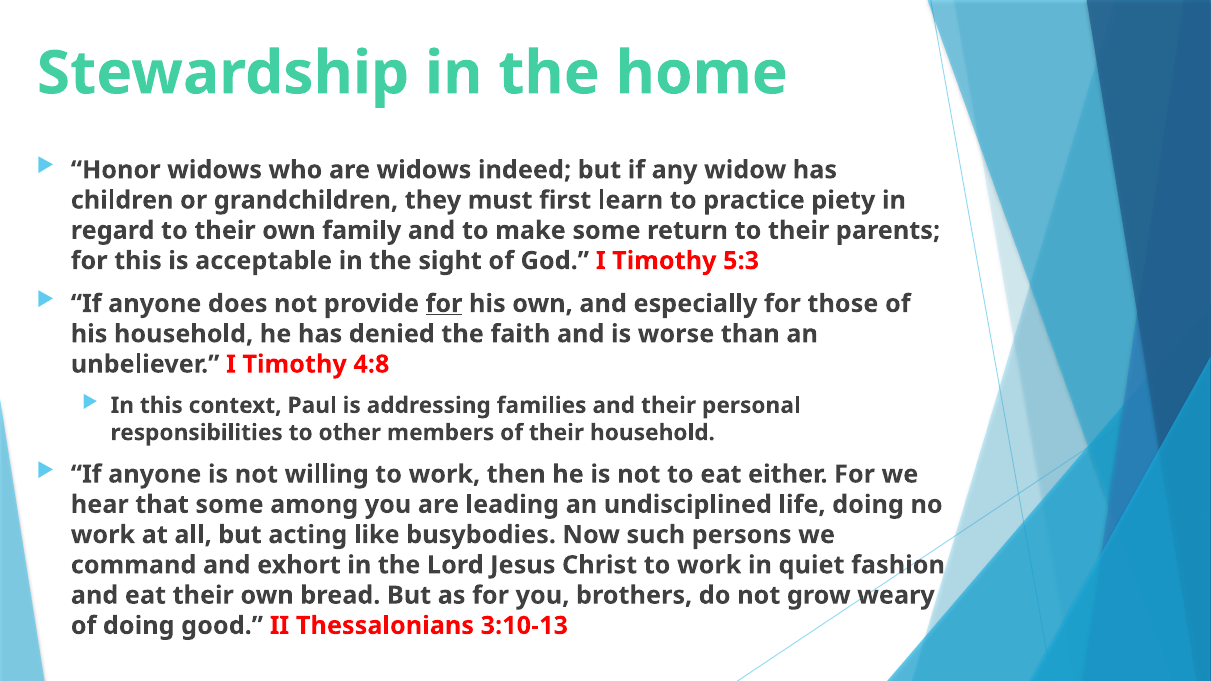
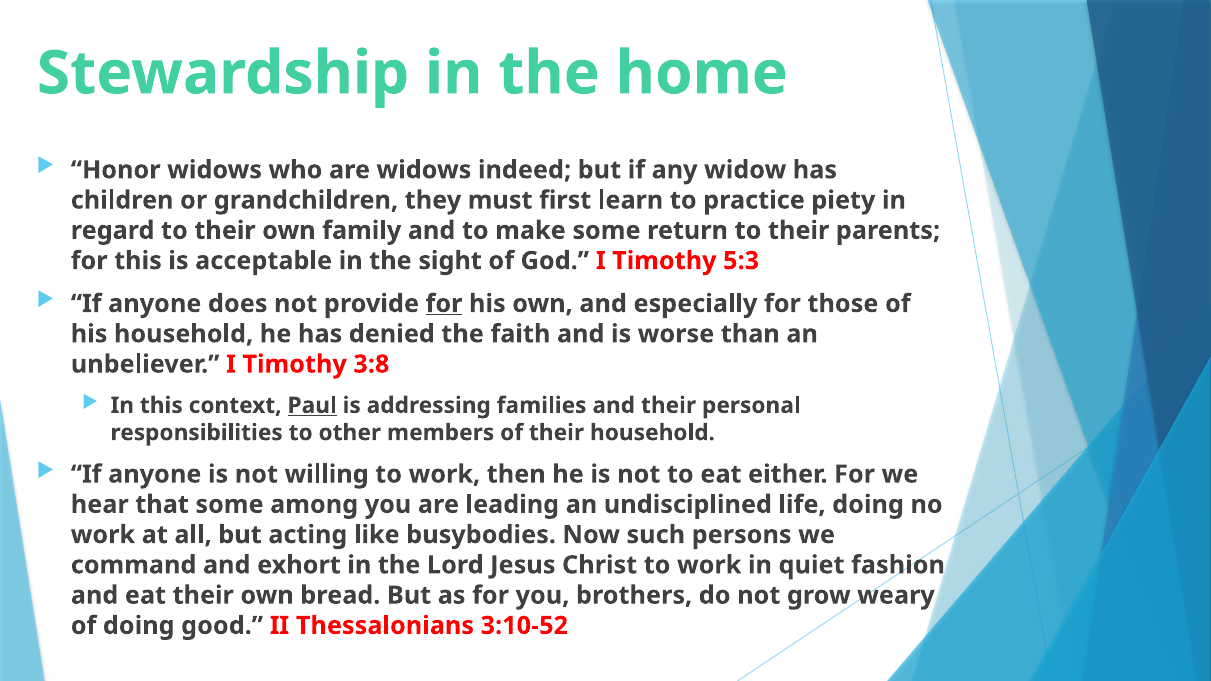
4:8: 4:8 -> 3:8
Paul underline: none -> present
3:10-13: 3:10-13 -> 3:10-52
